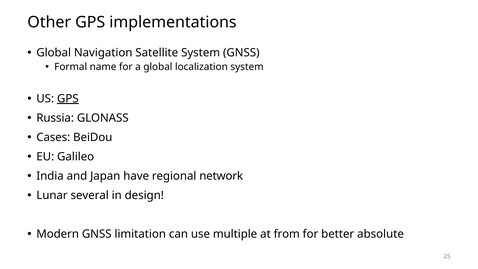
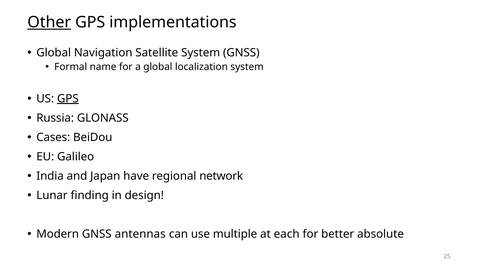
Other underline: none -> present
several: several -> finding
limitation: limitation -> antennas
from: from -> each
